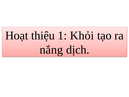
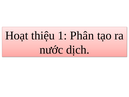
Khỏi: Khỏi -> Phân
nắng: nắng -> nước
